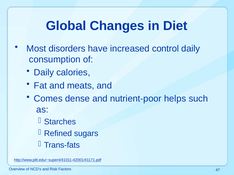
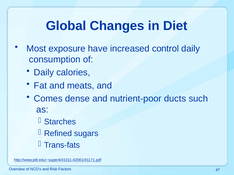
disorders: disorders -> exposure
helps: helps -> ducts
